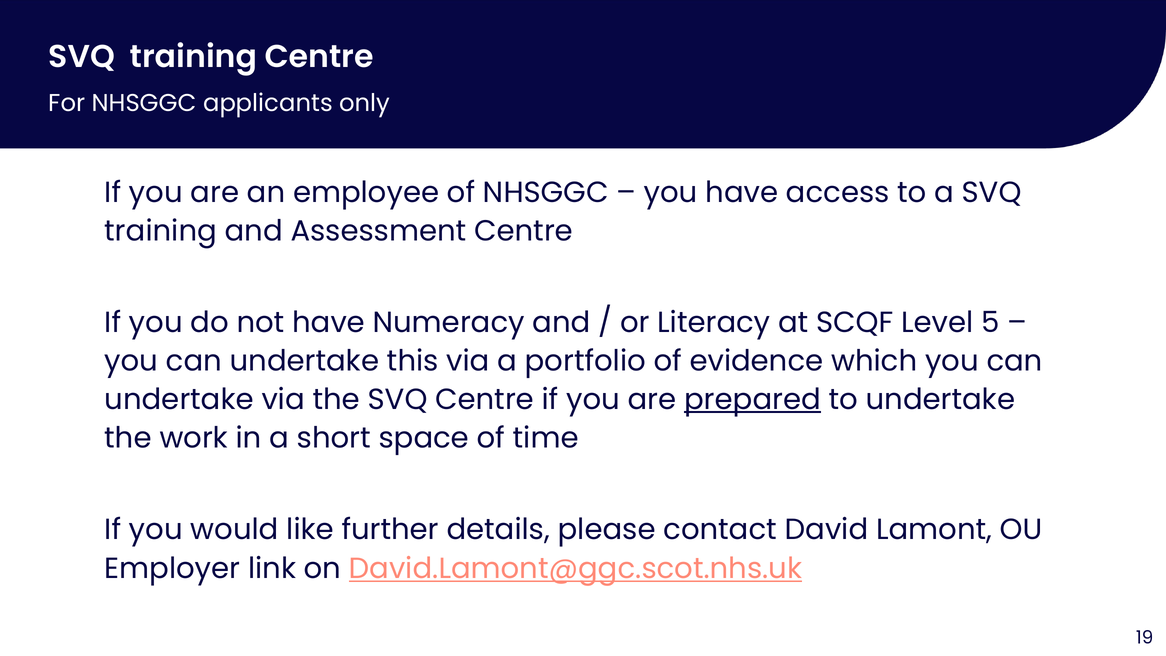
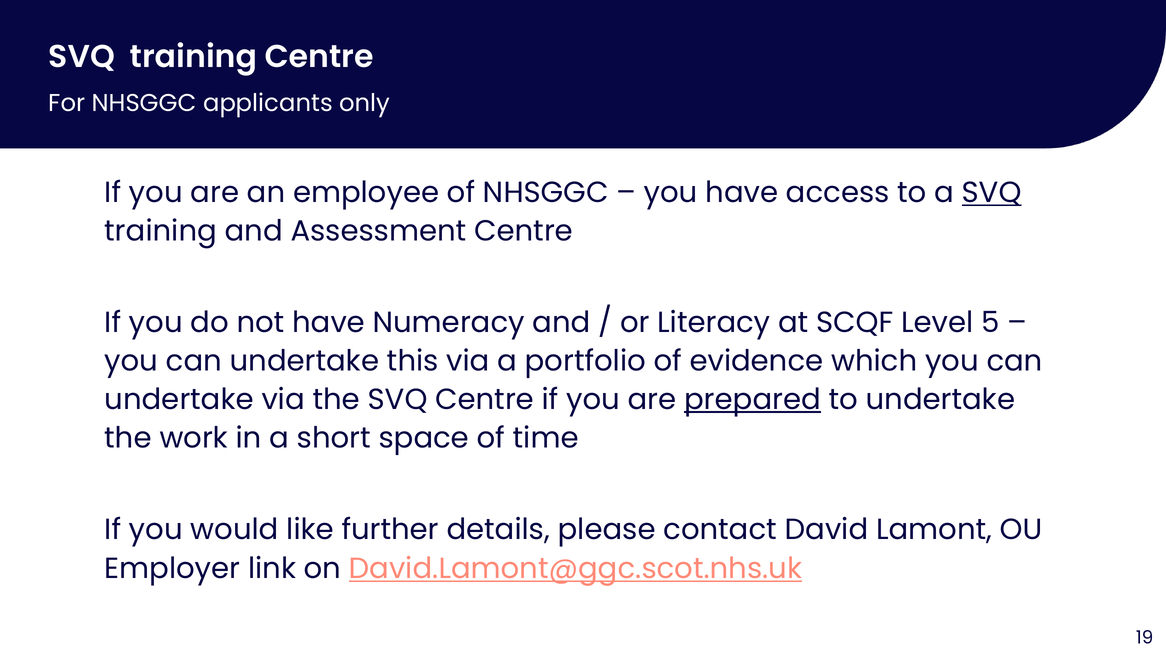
SVQ at (992, 193) underline: none -> present
